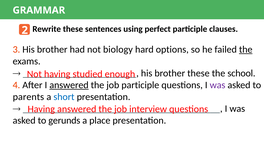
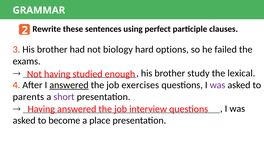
the at (246, 50) underline: present -> none
brother these: these -> study
school: school -> lexical
job participle: participle -> exercises
short colour: blue -> purple
gerunds: gerunds -> become
